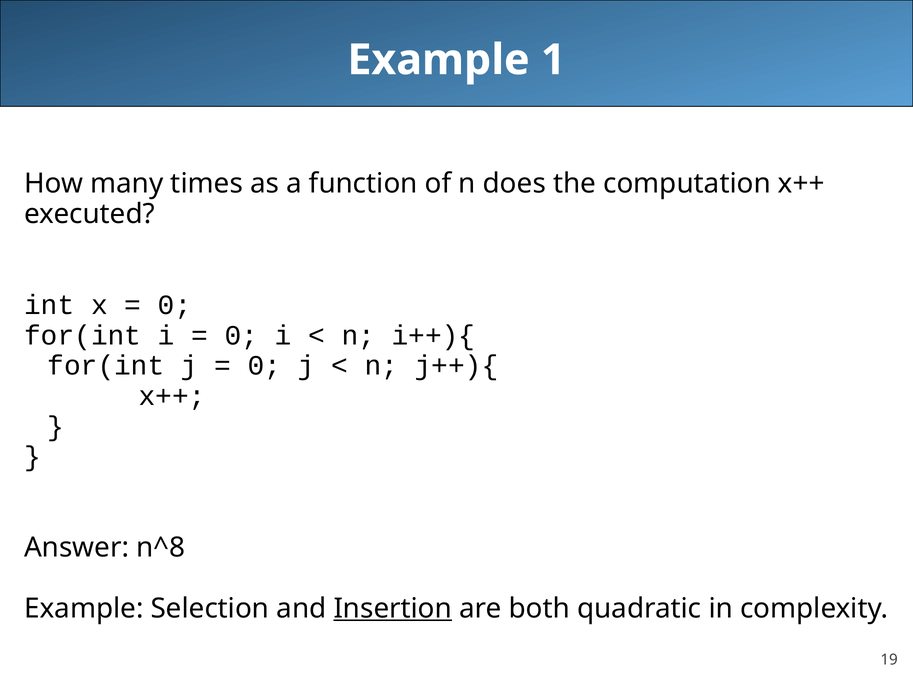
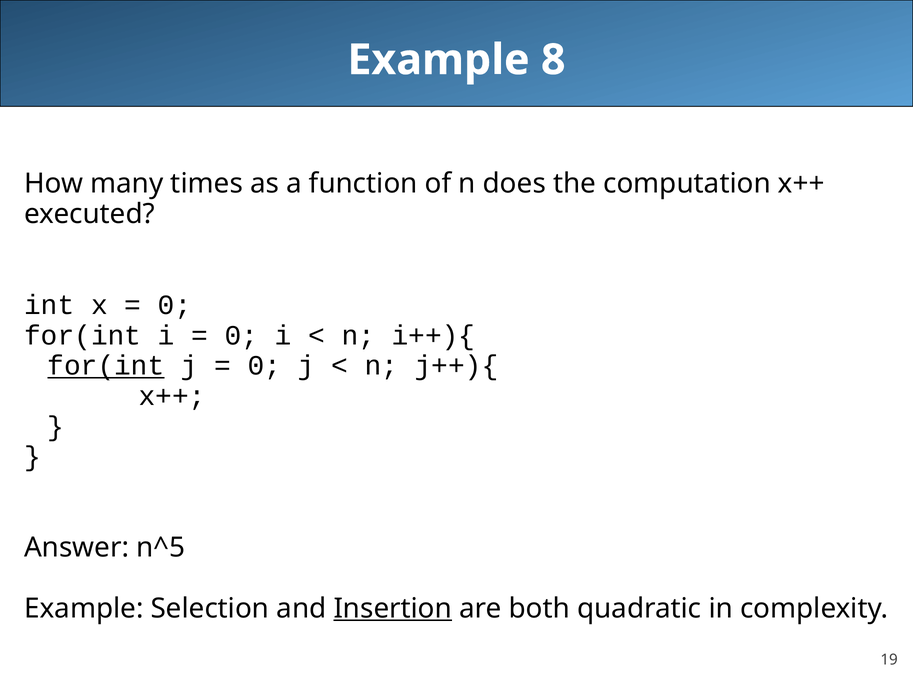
1: 1 -> 8
for(int at (106, 366) underline: none -> present
n^8: n^8 -> n^5
